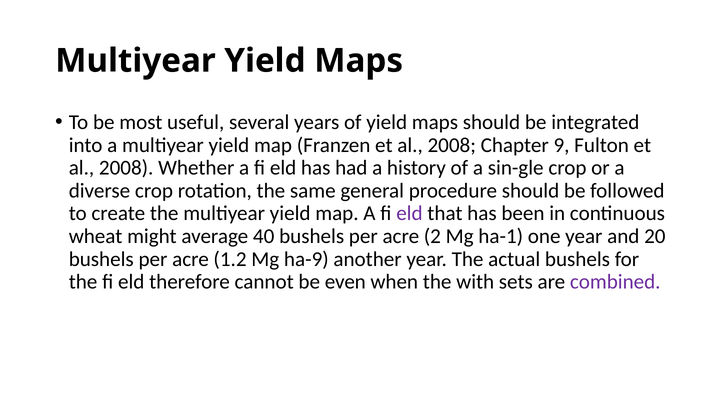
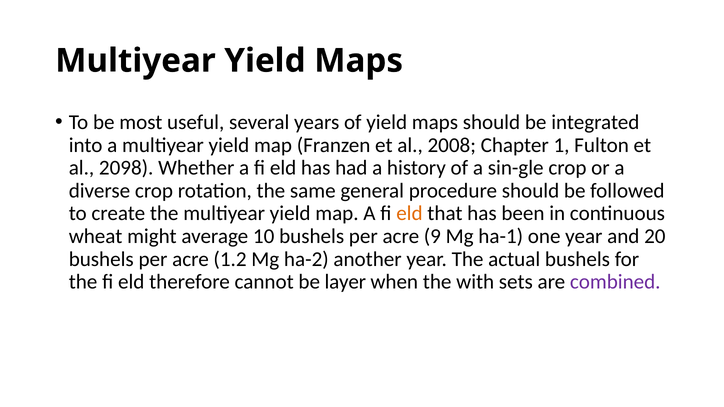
9: 9 -> 1
2008 at (126, 168): 2008 -> 2098
eld at (409, 214) colour: purple -> orange
40: 40 -> 10
2: 2 -> 9
ha-9: ha-9 -> ha-2
even: even -> layer
